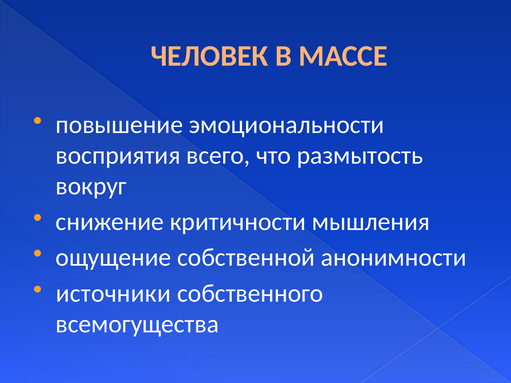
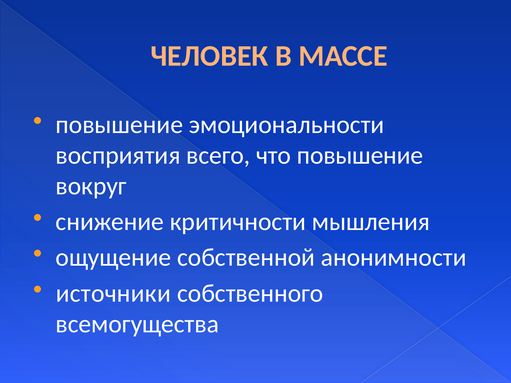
что размытость: размытость -> повышение
